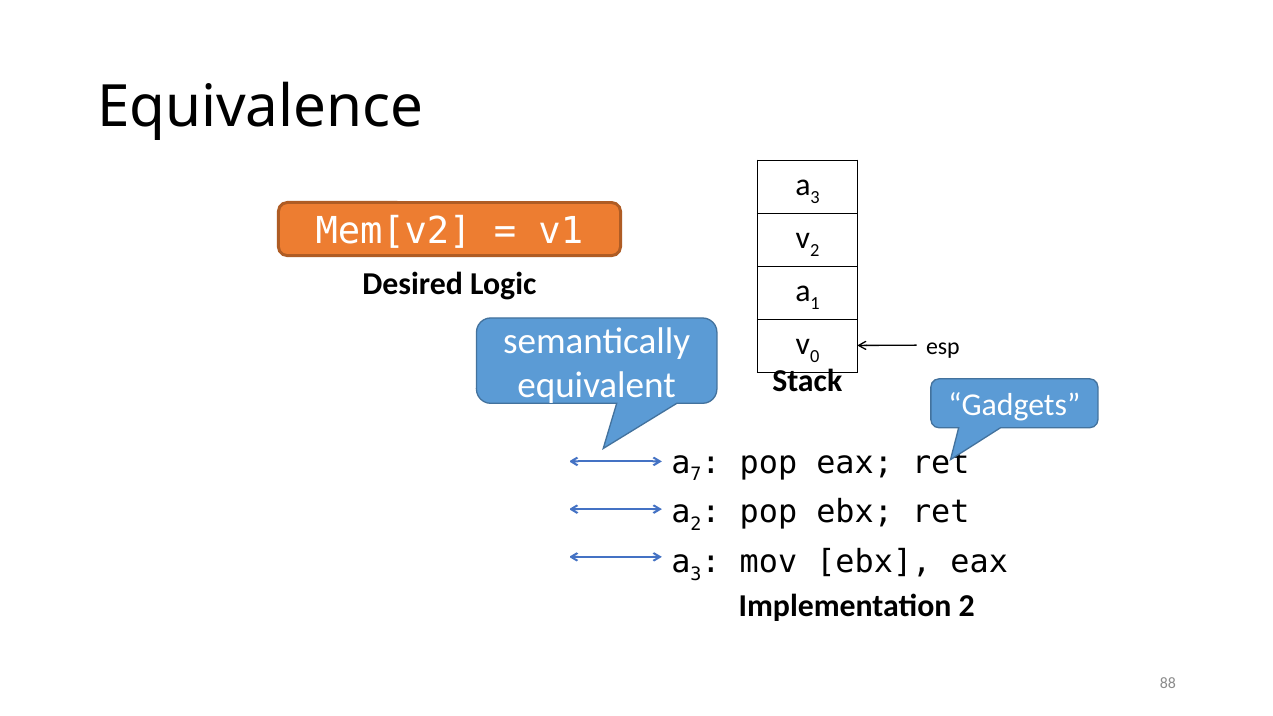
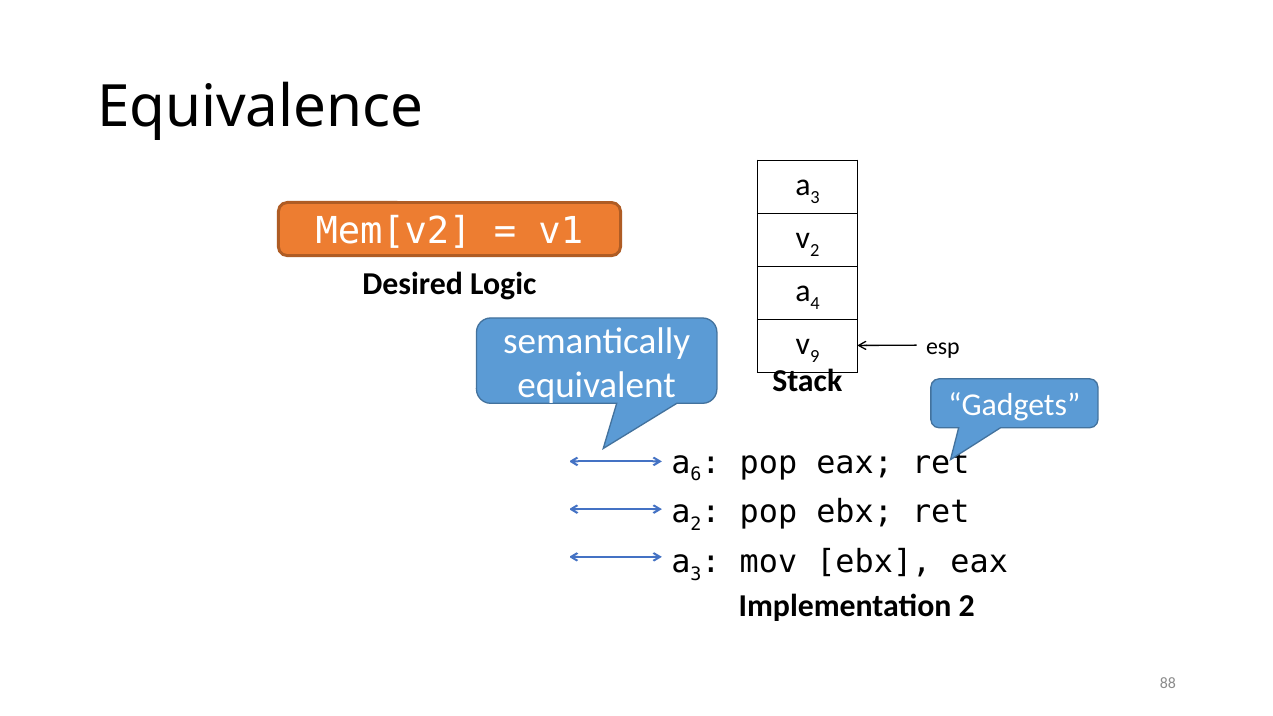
1 at (815, 303): 1 -> 4
0: 0 -> 9
7: 7 -> 6
